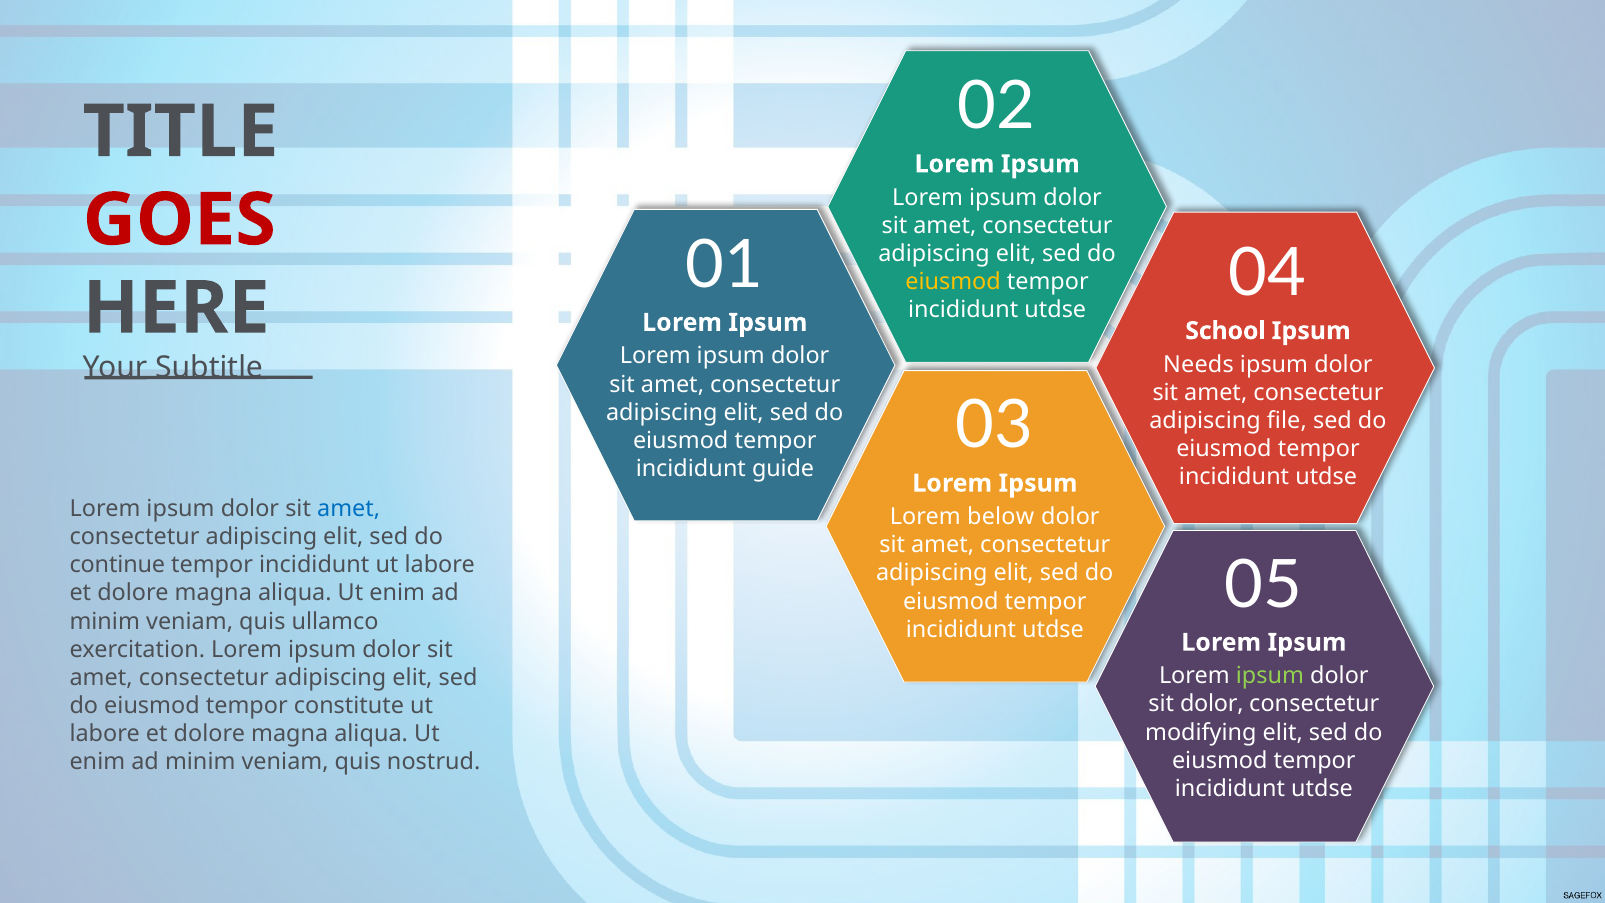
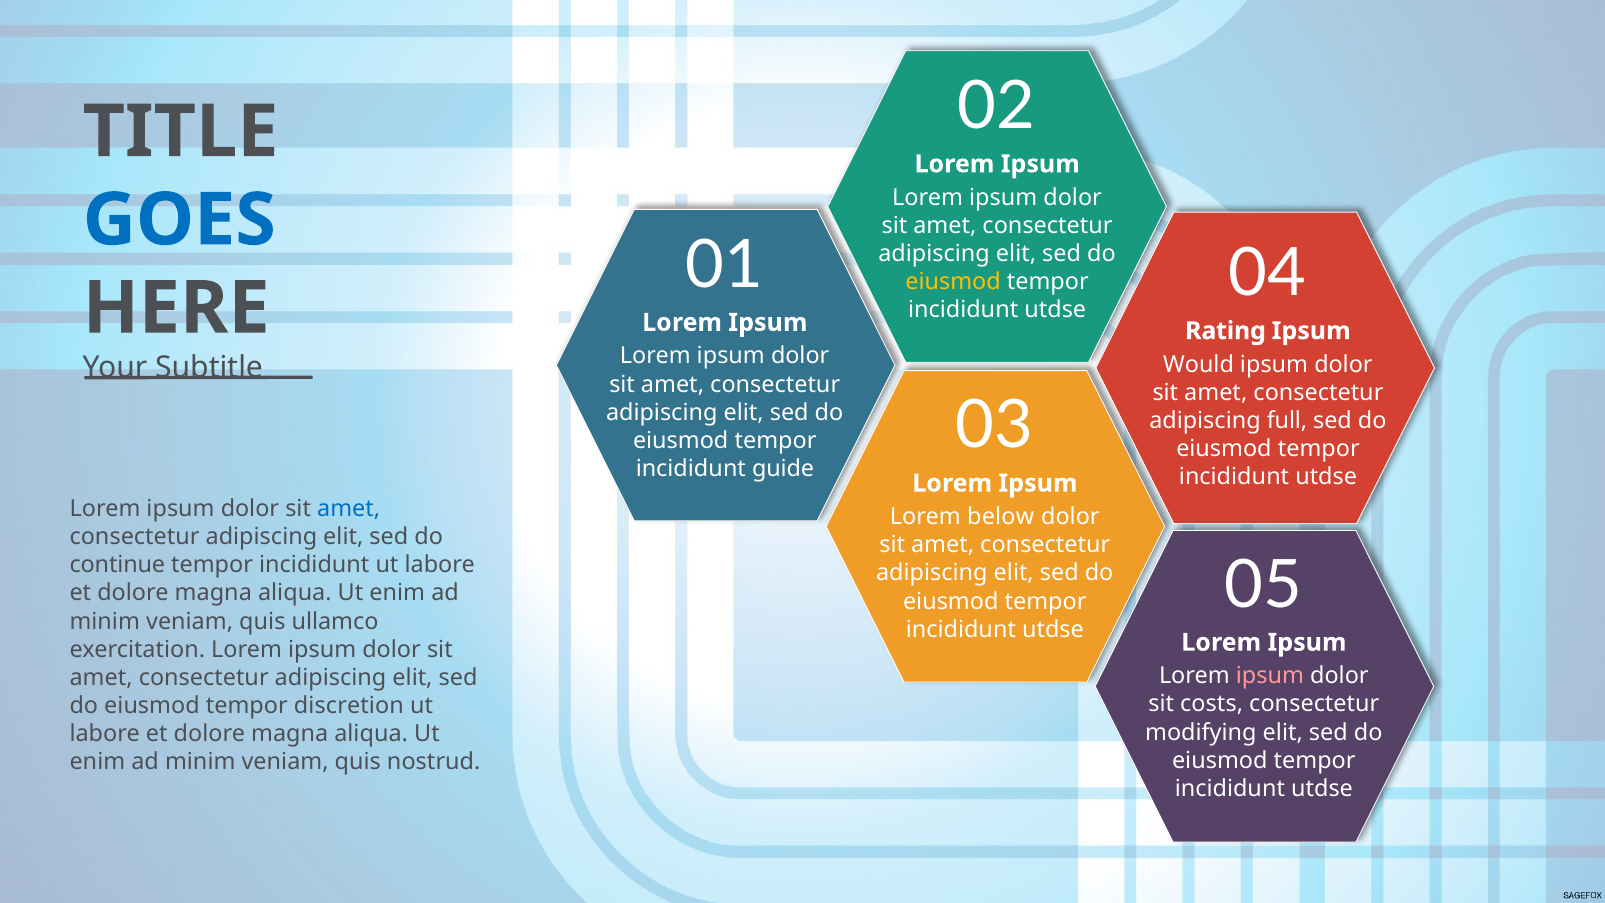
GOES colour: red -> blue
School: School -> Rating
Needs: Needs -> Would
file: file -> full
ipsum at (1270, 676) colour: light green -> pink
sit dolor: dolor -> costs
constitute: constitute -> discretion
